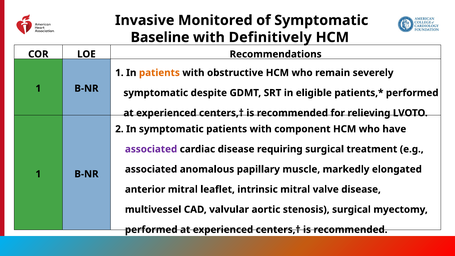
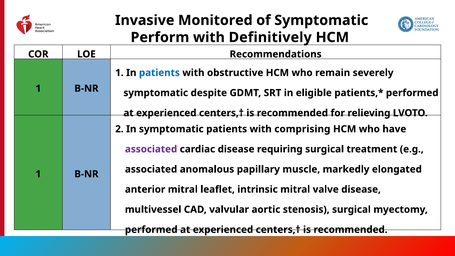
Baseline: Baseline -> Perform
patients at (159, 73) colour: orange -> blue
component: component -> comprising
